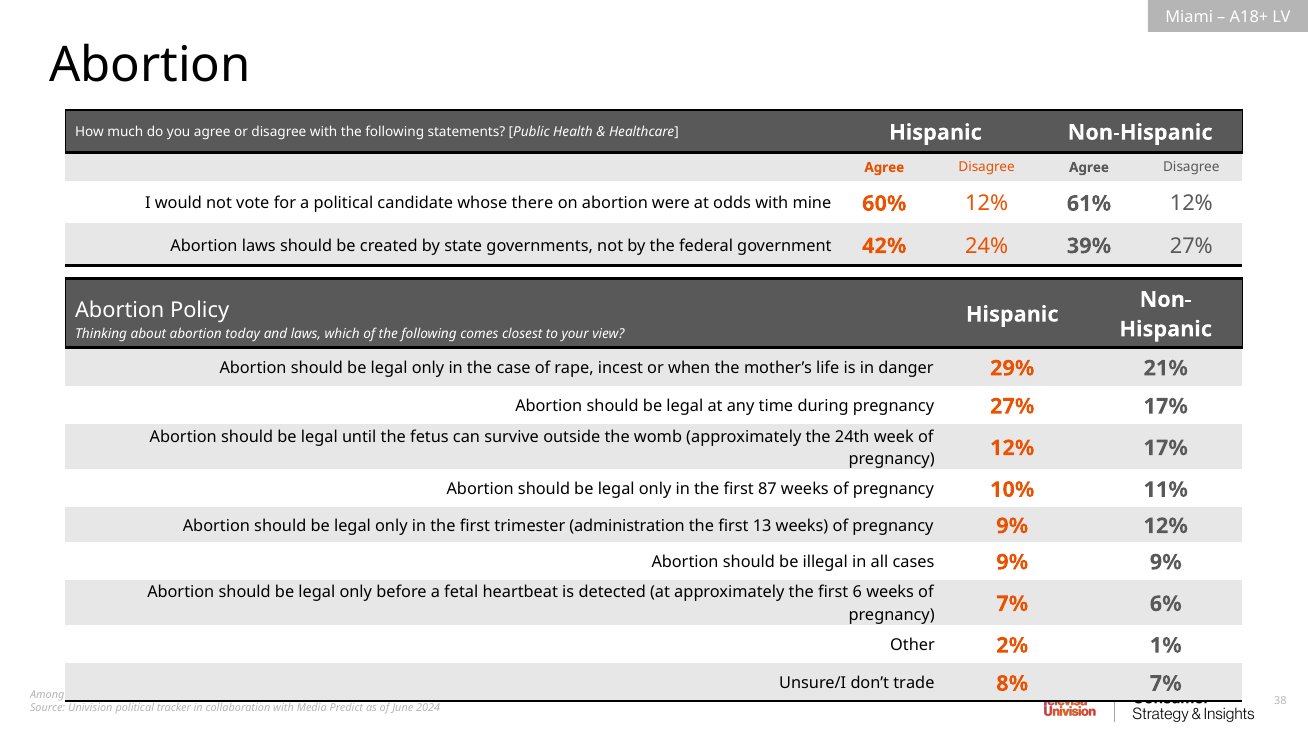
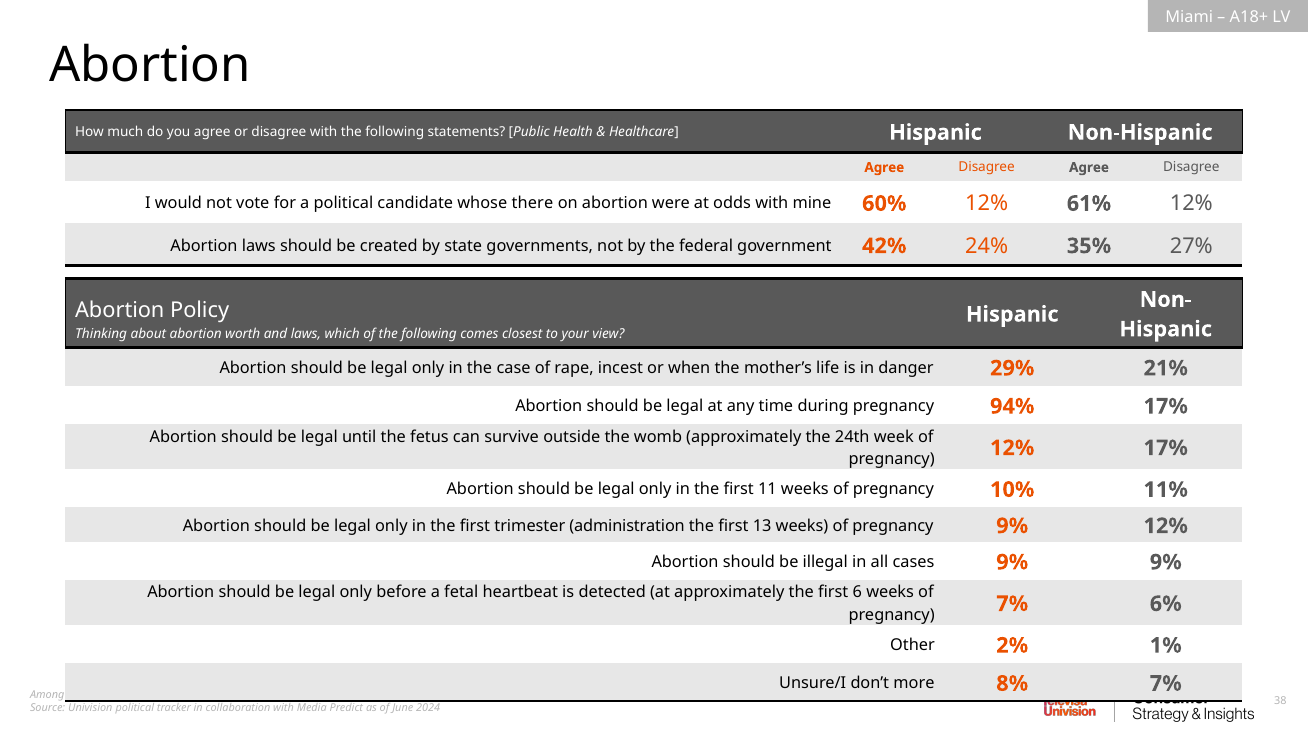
39%: 39% -> 35%
today: today -> worth
pregnancy 27%: 27% -> 94%
87: 87 -> 11
trade: trade -> more
